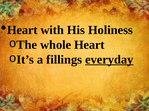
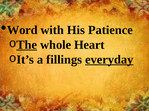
Heart at (22, 30): Heart -> Word
Holiness: Holiness -> Patience
The underline: none -> present
